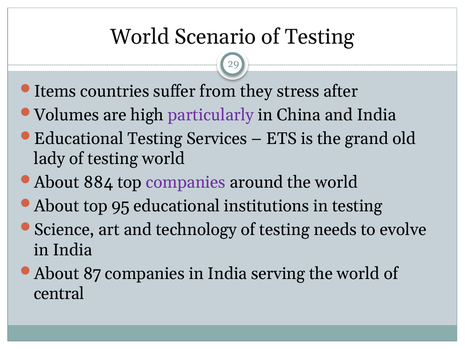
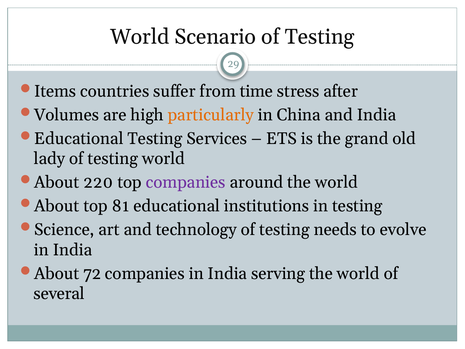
they: they -> time
particularly colour: purple -> orange
884: 884 -> 220
95: 95 -> 81
87: 87 -> 72
central: central -> several
